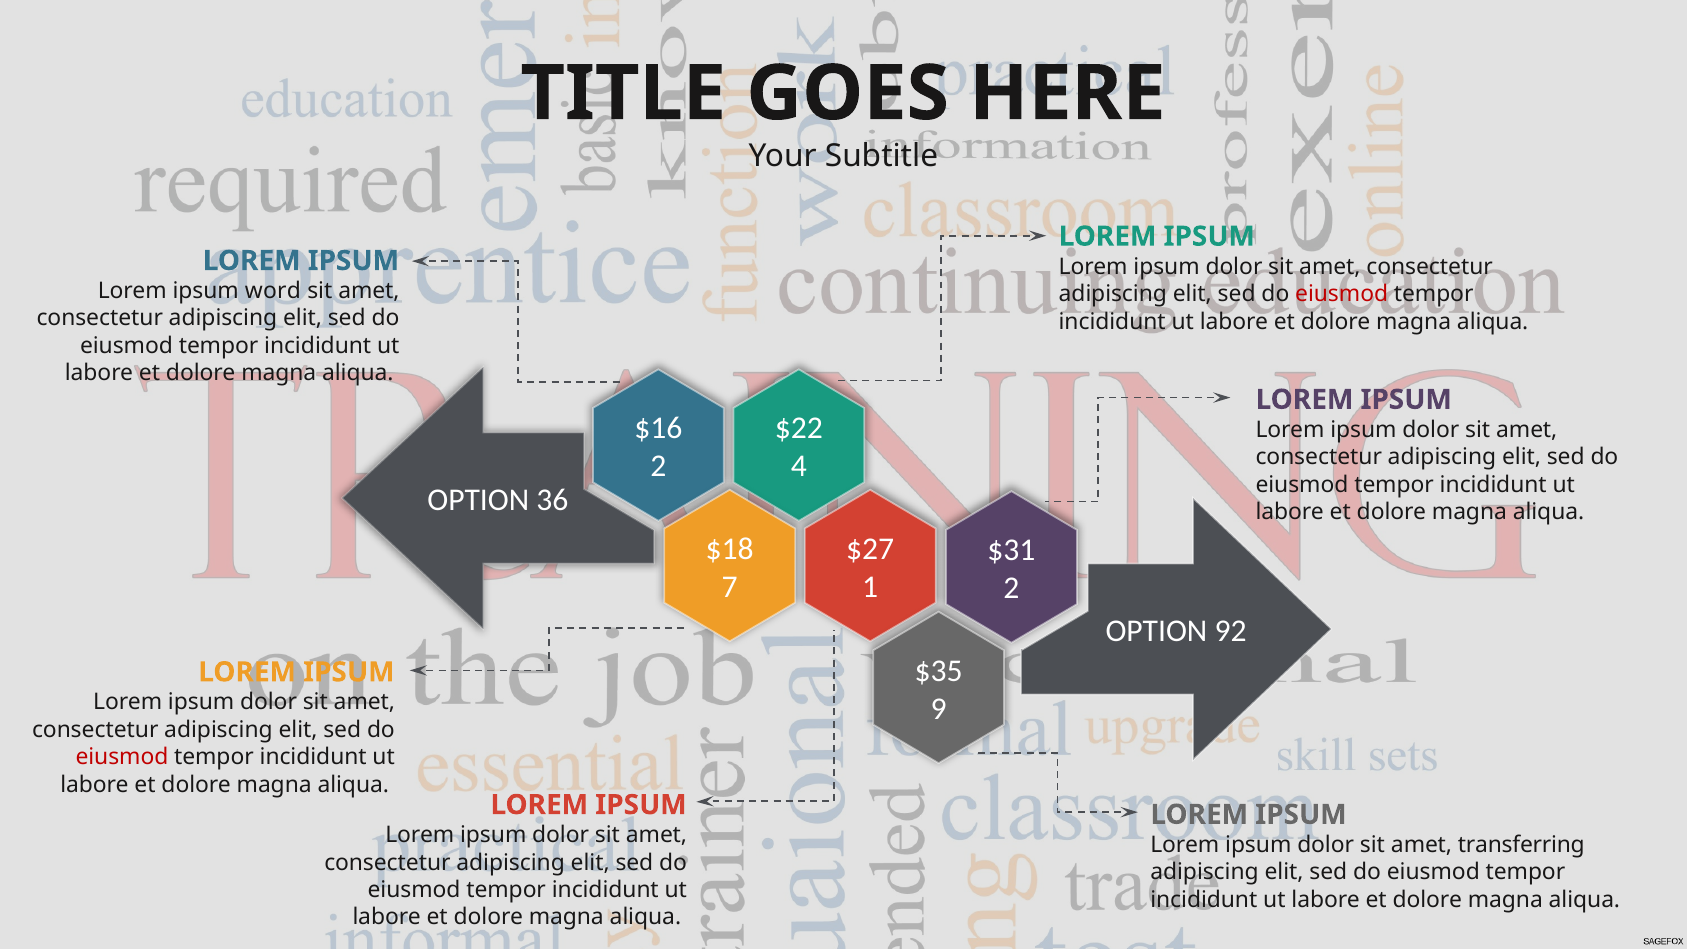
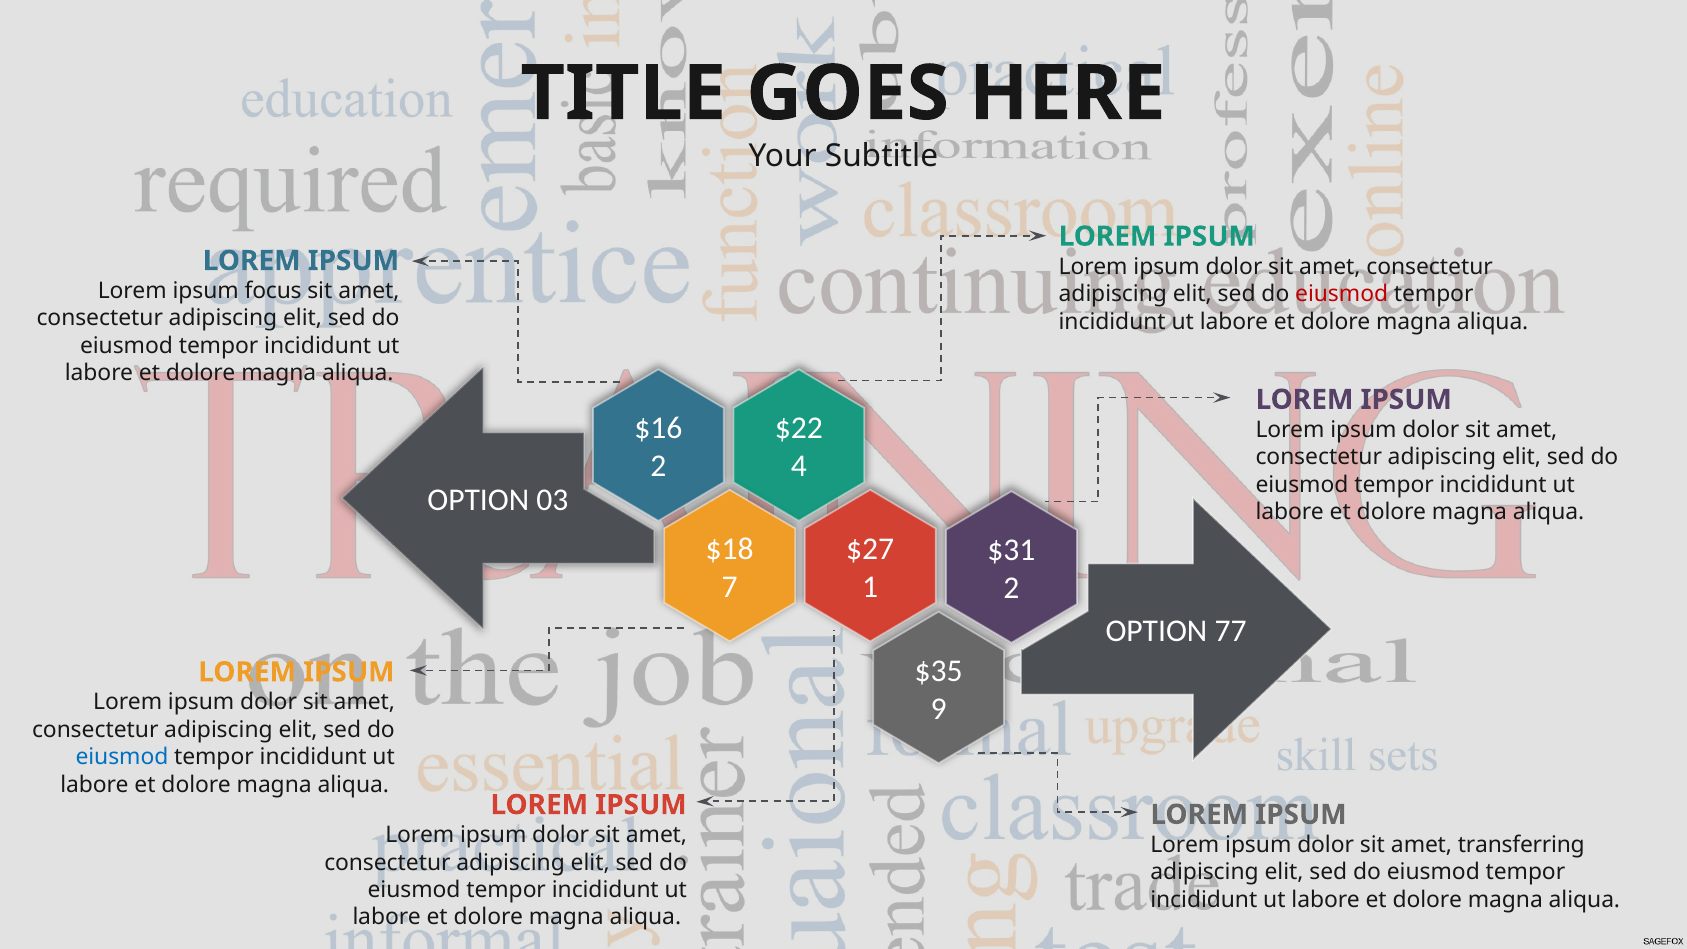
word: word -> focus
36: 36 -> 03
92: 92 -> 77
eiusmod at (122, 757) colour: red -> blue
